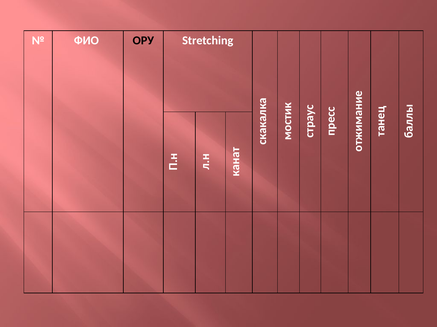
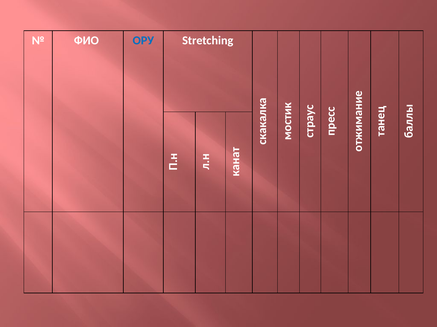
ОРУ colour: black -> blue
